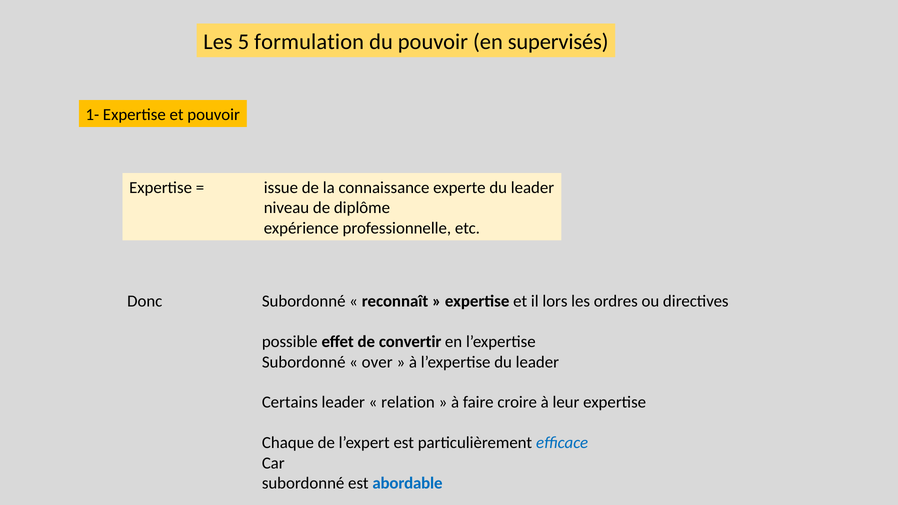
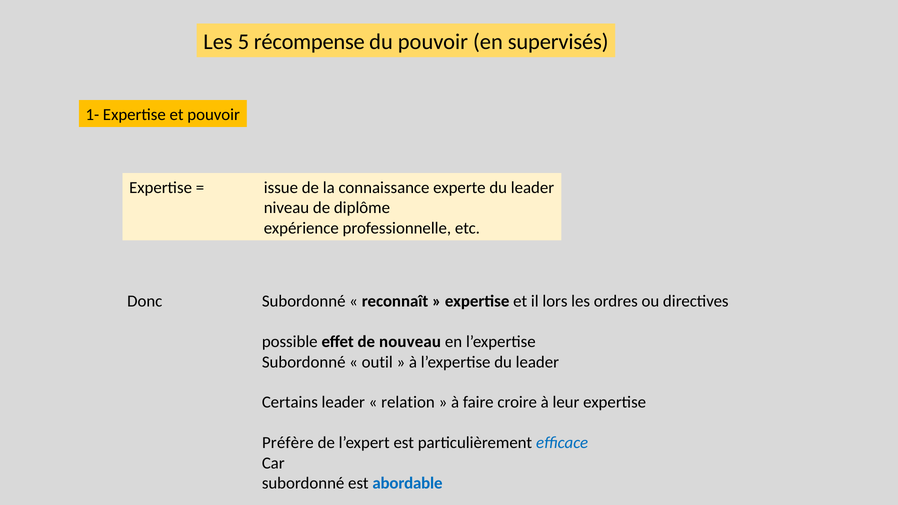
formulation: formulation -> récompense
convertir: convertir -> nouveau
over: over -> outil
Chaque: Chaque -> Préfère
